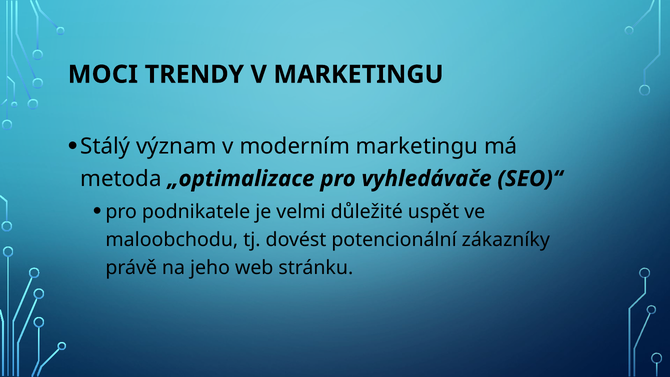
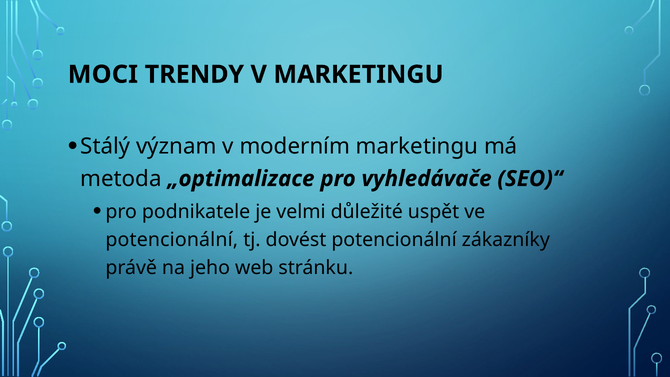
maloobchodu at (172, 240): maloobchodu -> potencionální
